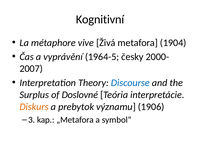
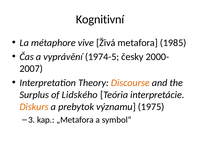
1904: 1904 -> 1985
1964-5: 1964-5 -> 1974-5
Discourse colour: blue -> orange
Doslovné: Doslovné -> Lidského
1906: 1906 -> 1975
